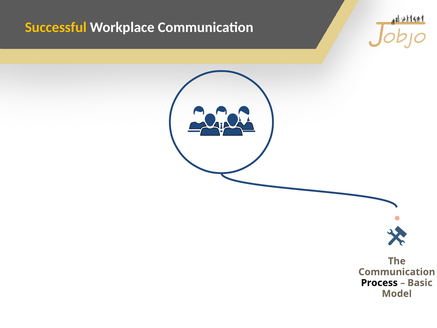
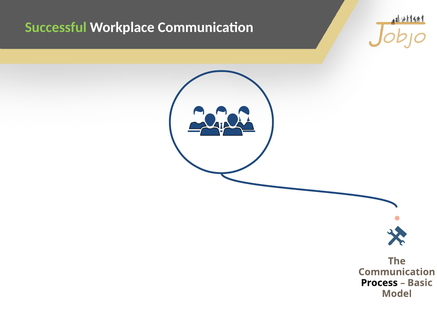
Successful colour: yellow -> light green
